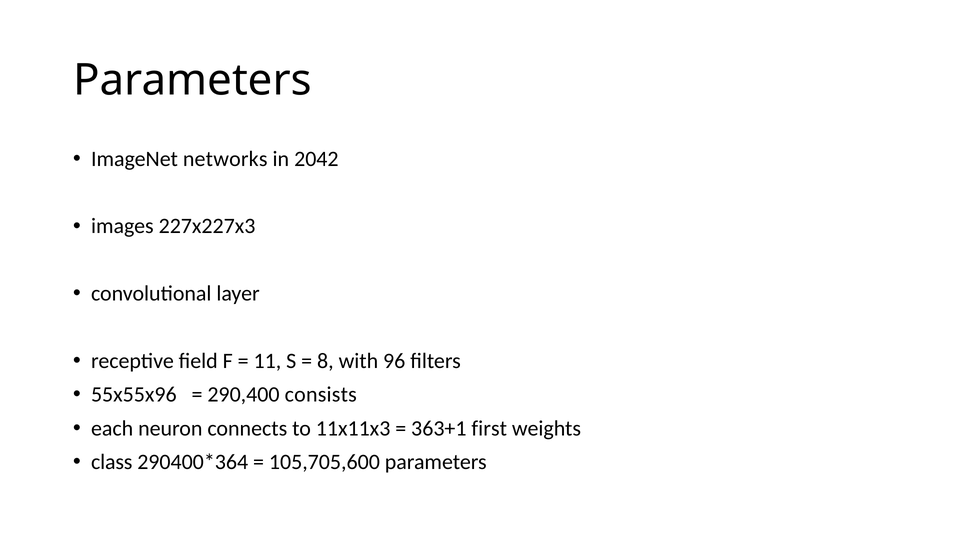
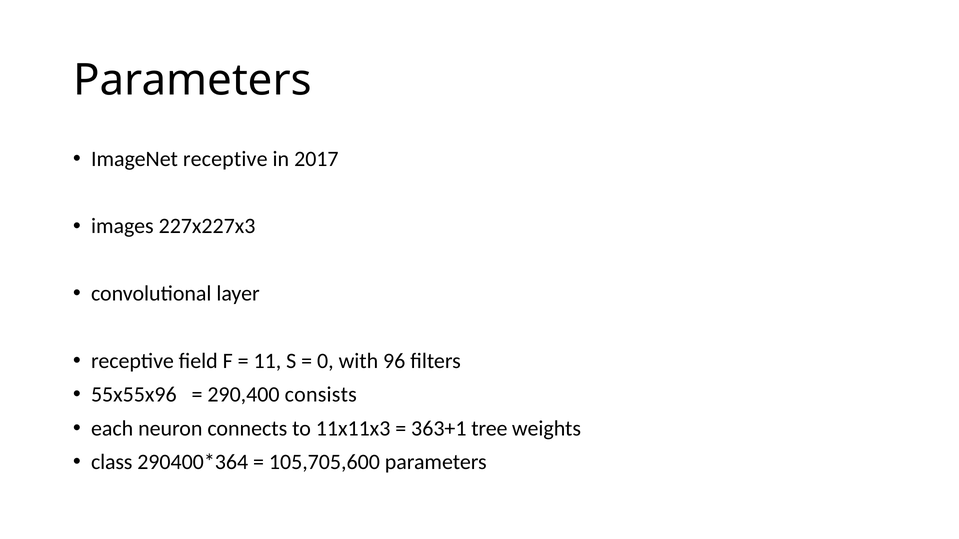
ImageNet networks: networks -> receptive
2042: 2042 -> 2017
8: 8 -> 0
first: first -> tree
